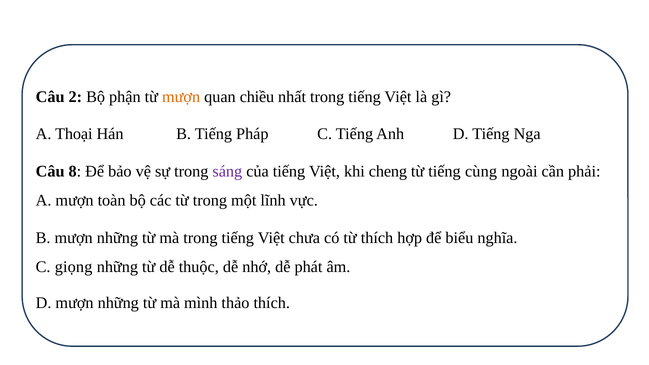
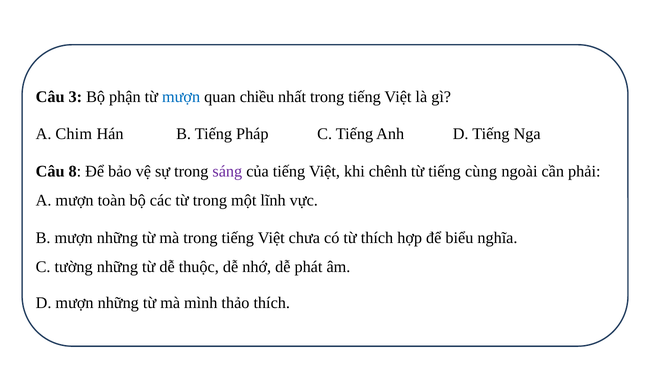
2: 2 -> 3
mượn at (181, 97) colour: orange -> blue
Thoại: Thoại -> Chim
cheng: cheng -> chênh
giọng: giọng -> tường
